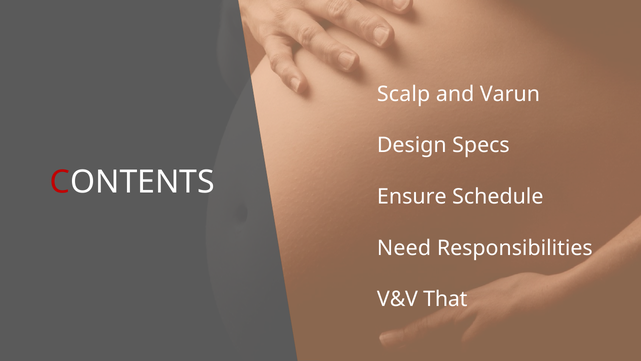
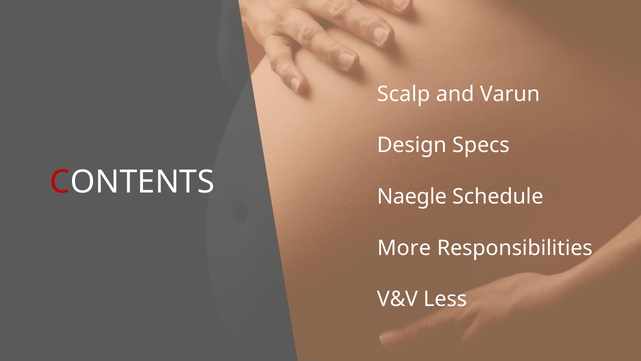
Ensure: Ensure -> Naegle
Need: Need -> More
That: That -> Less
